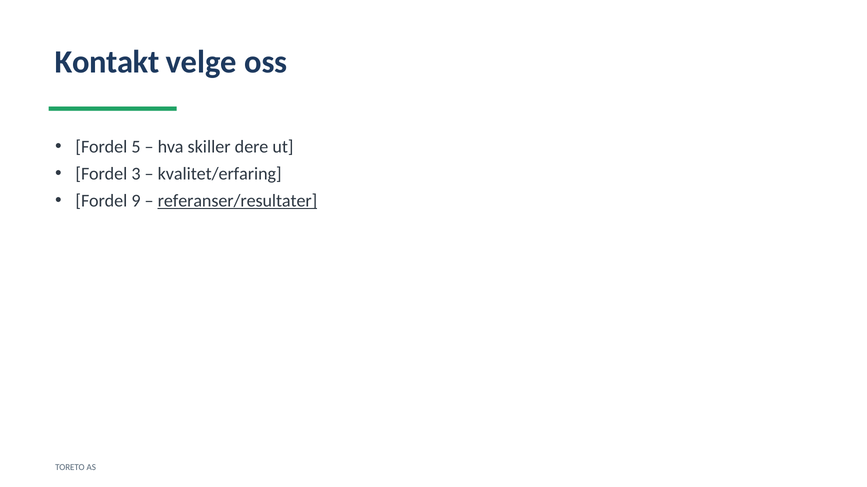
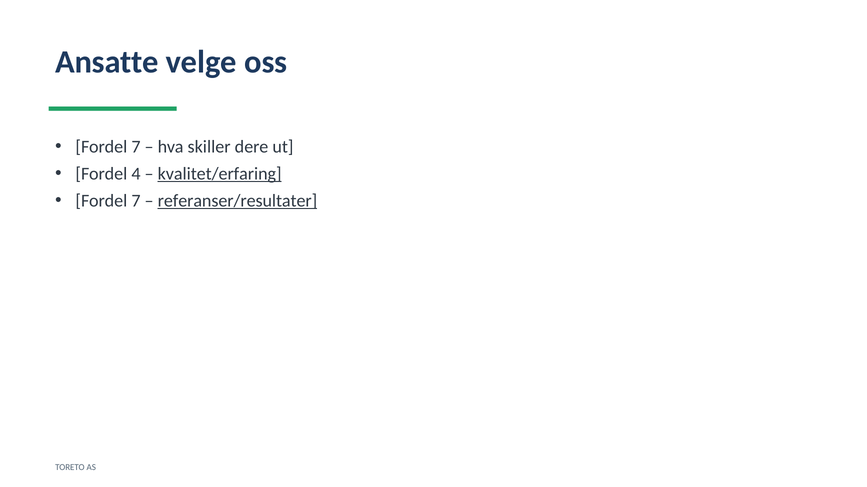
Kontakt: Kontakt -> Ansatte
5 at (136, 147): 5 -> 7
3: 3 -> 4
kvalitet/erfaring underline: none -> present
9 at (136, 201): 9 -> 7
